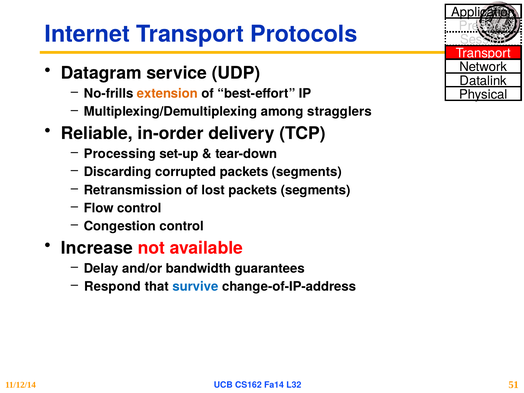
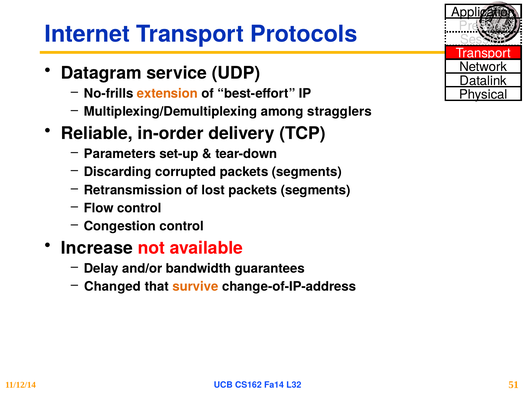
Processing: Processing -> Parameters
Respond: Respond -> Changed
survive colour: blue -> orange
